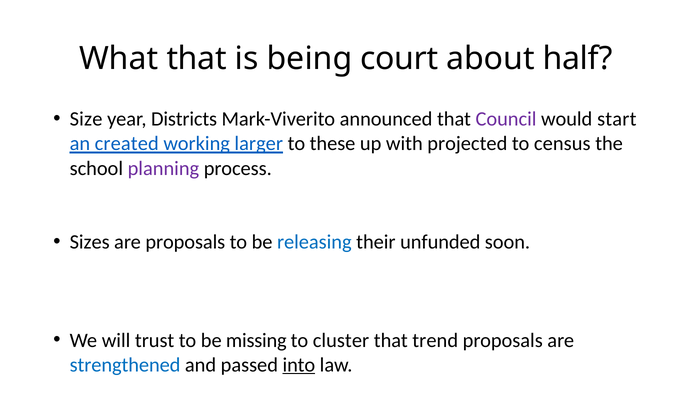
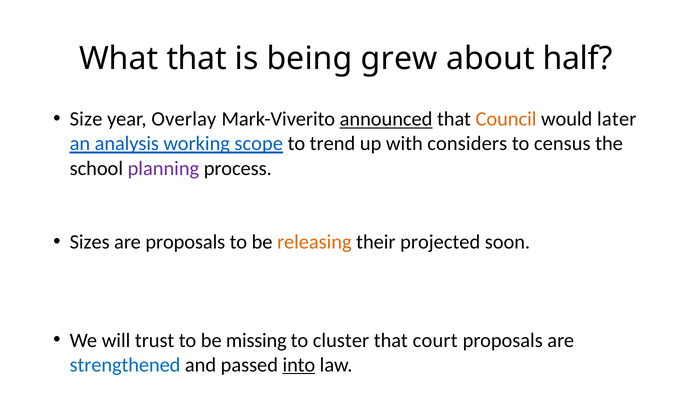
court: court -> grew
Districts: Districts -> Overlay
announced underline: none -> present
Council colour: purple -> orange
start: start -> later
created: created -> analysis
larger: larger -> scope
these: these -> trend
projected: projected -> considers
releasing colour: blue -> orange
unfunded: unfunded -> projected
trend: trend -> court
